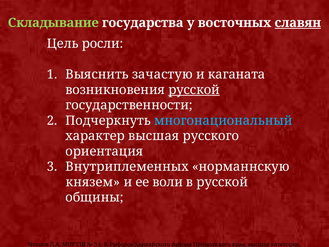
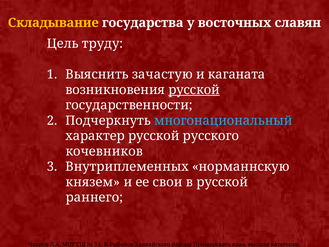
Складывание colour: light green -> yellow
славян underline: present -> none
росли: росли -> труду
характер высшая: высшая -> русской
ориентация: ориентация -> кочевников
воли: воли -> свои
общины: общины -> раннего
